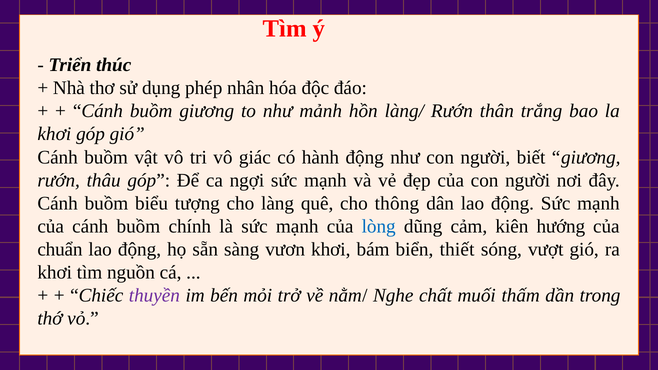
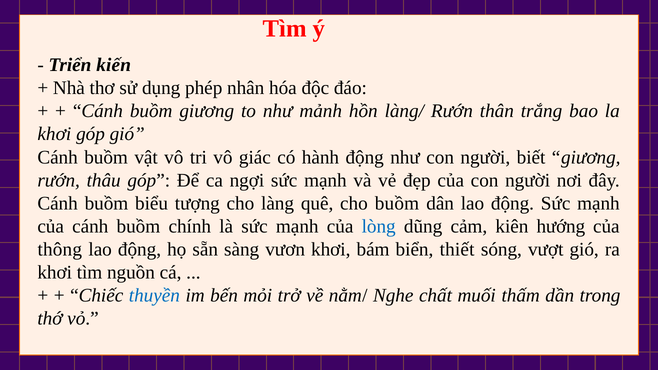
thúc: thúc -> kiến
cho thông: thông -> buồm
chuẩn: chuẩn -> thông
thuyền colour: purple -> blue
